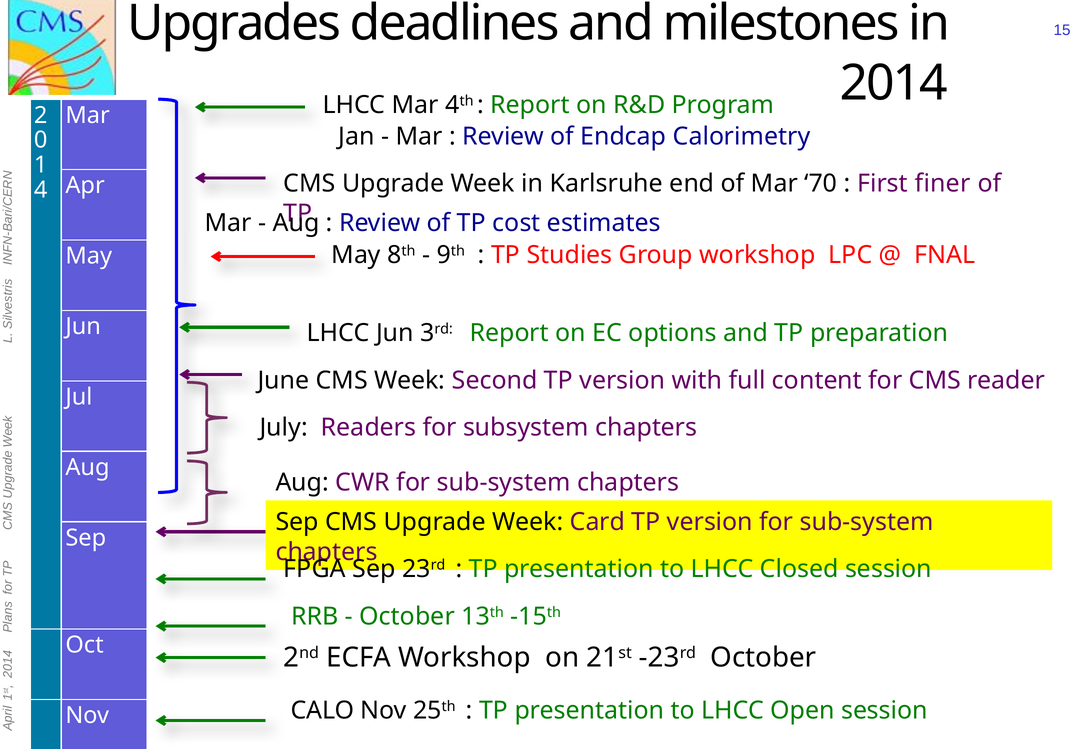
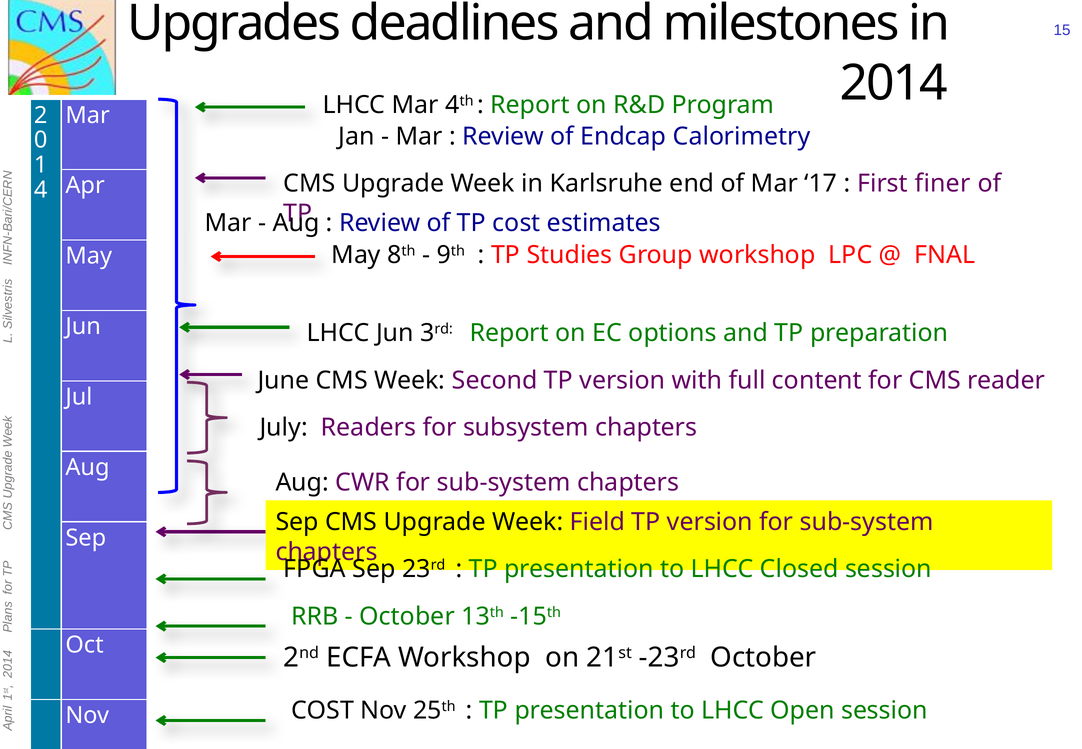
70: 70 -> 17
Card: Card -> Field
CALO at (323, 711): CALO -> COST
